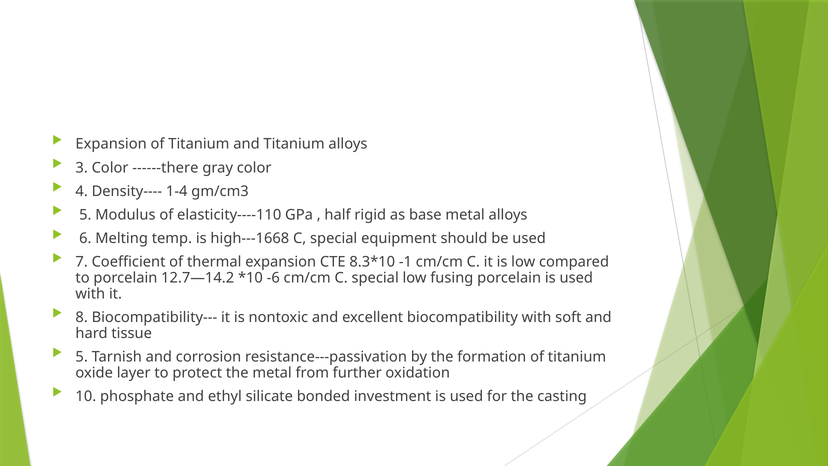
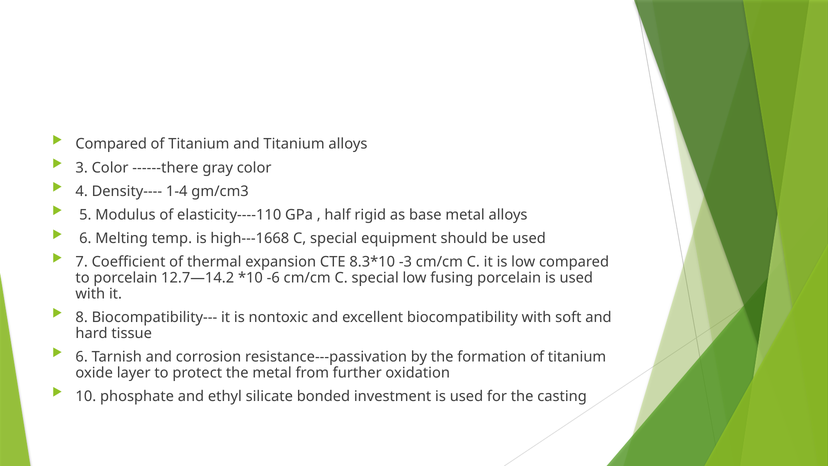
Expansion at (111, 144): Expansion -> Compared
-1: -1 -> -3
5 at (82, 357): 5 -> 6
